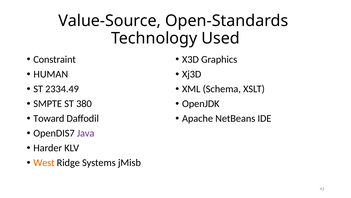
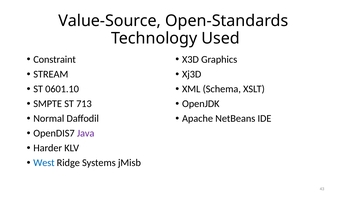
HUMAN: HUMAN -> STREAM
2334.49: 2334.49 -> 0601.10
380: 380 -> 713
Toward: Toward -> Normal
West colour: orange -> blue
